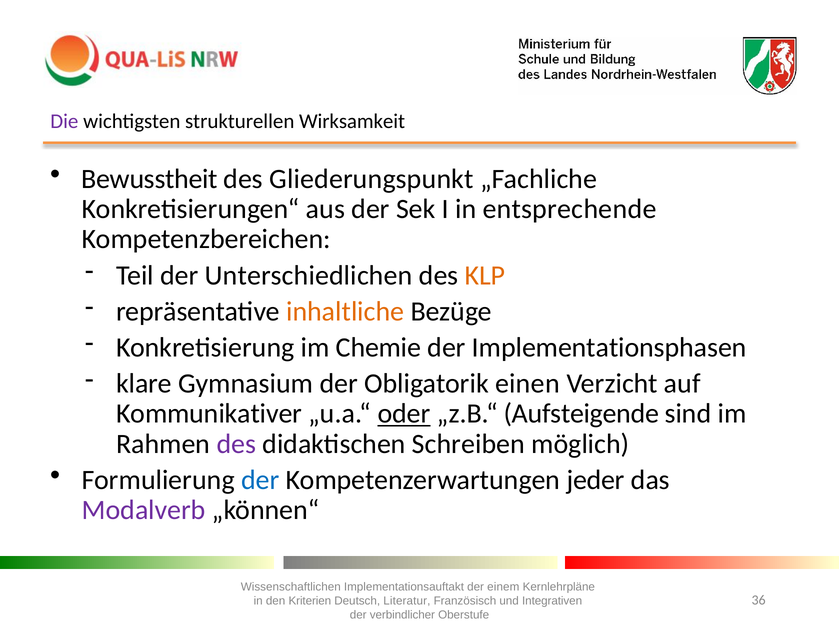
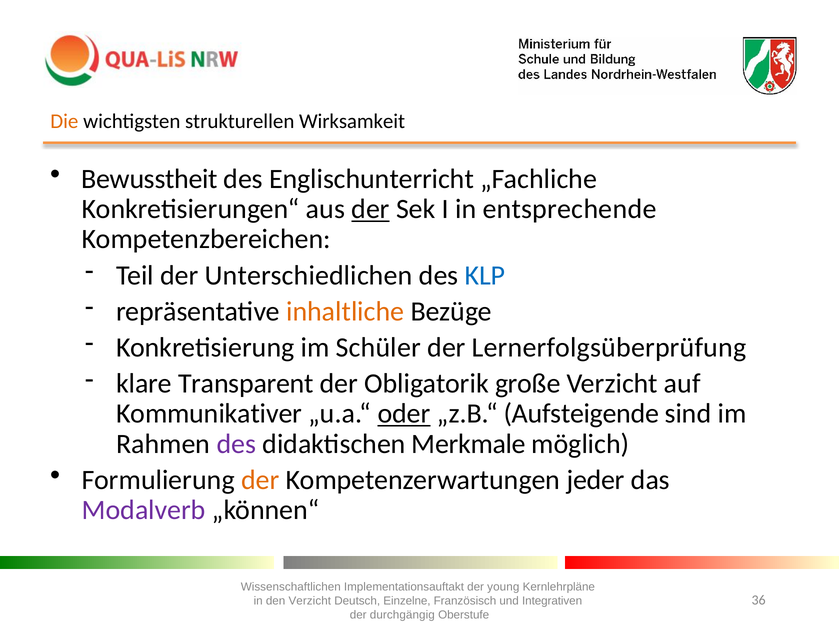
Die colour: purple -> orange
Gliederungspunkt: Gliederungspunkt -> Englischunterricht
der at (370, 209) underline: none -> present
KLP colour: orange -> blue
Chemie: Chemie -> Schüler
Implementationsphasen: Implementationsphasen -> Lernerfolgsüberprüfung
Gymnasium: Gymnasium -> Transparent
einen: einen -> große
Schreiben: Schreiben -> Merkmale
der at (260, 480) colour: blue -> orange
einem: einem -> young
den Kriterien: Kriterien -> Verzicht
Literatur: Literatur -> Einzelne
verbindlicher: verbindlicher -> durchgängig
